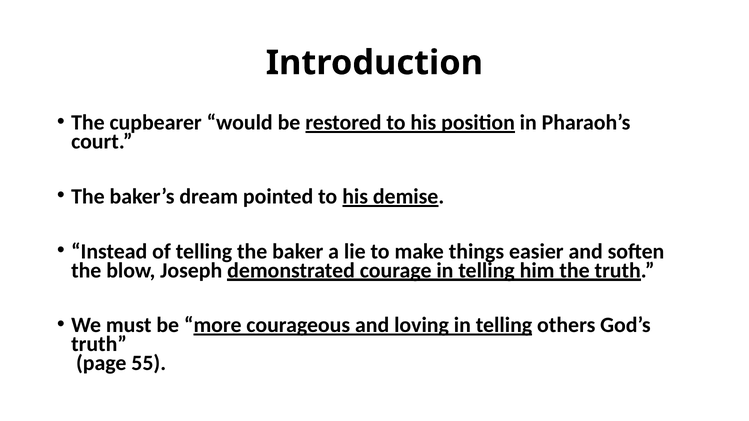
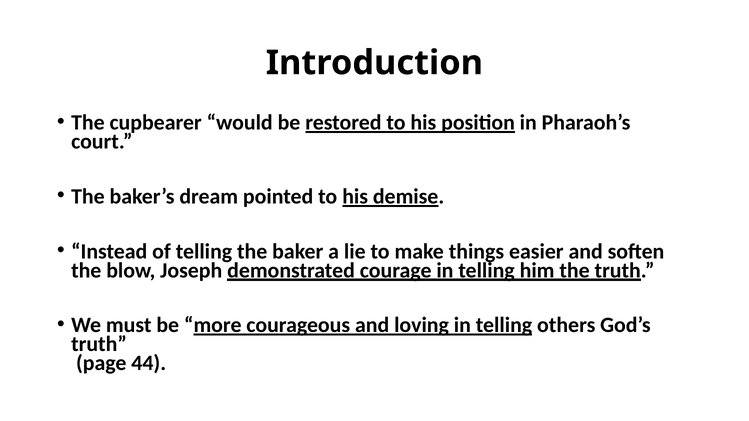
55: 55 -> 44
